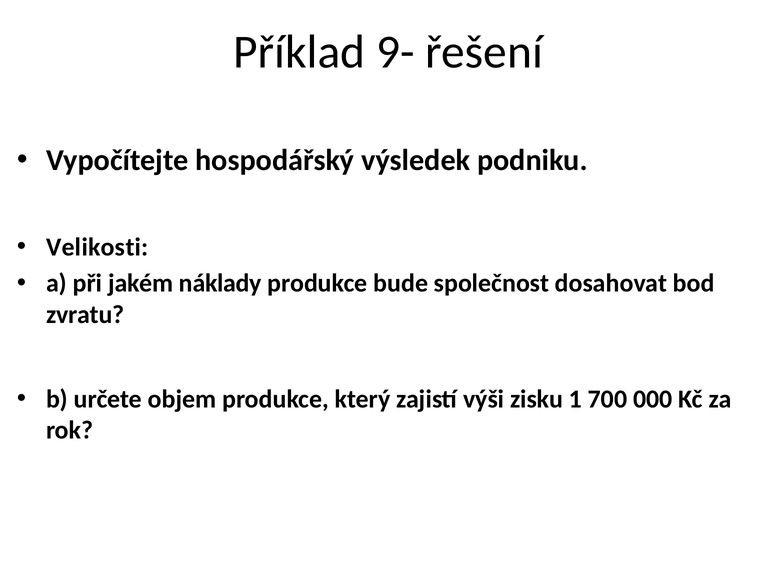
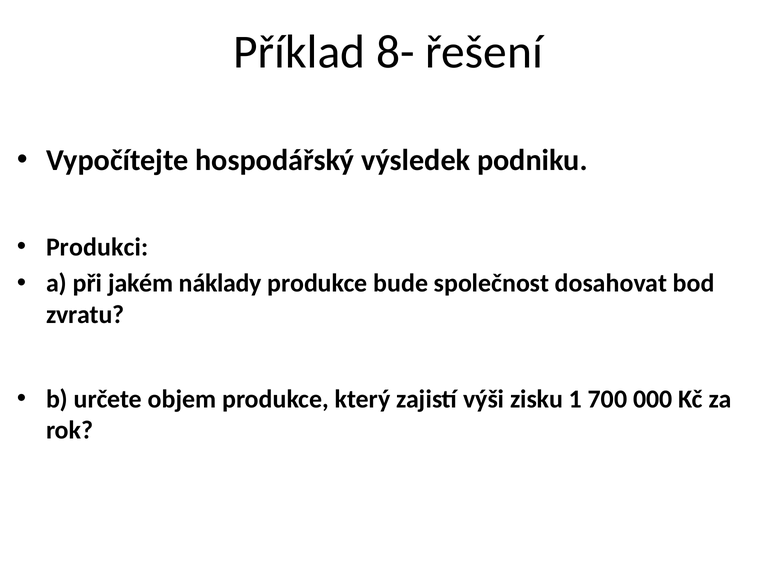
9-: 9- -> 8-
Velikosti: Velikosti -> Produkci
